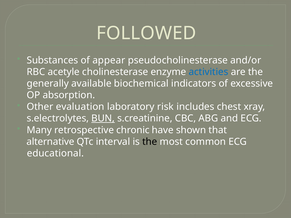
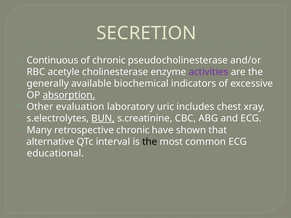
FOLLOWED: FOLLOWED -> SECRETION
Substances: Substances -> Continuous
of appear: appear -> chronic
activities colour: blue -> purple
absorption underline: none -> present
risk: risk -> uric
